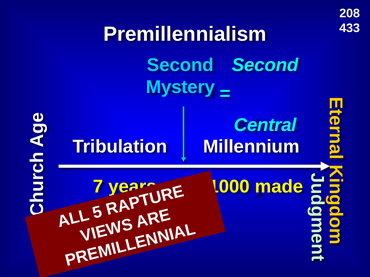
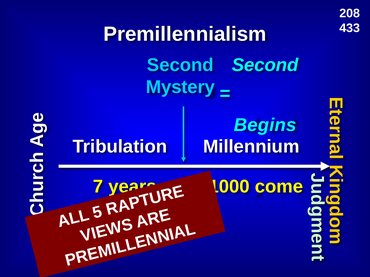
Central: Central -> Begins
made: made -> come
